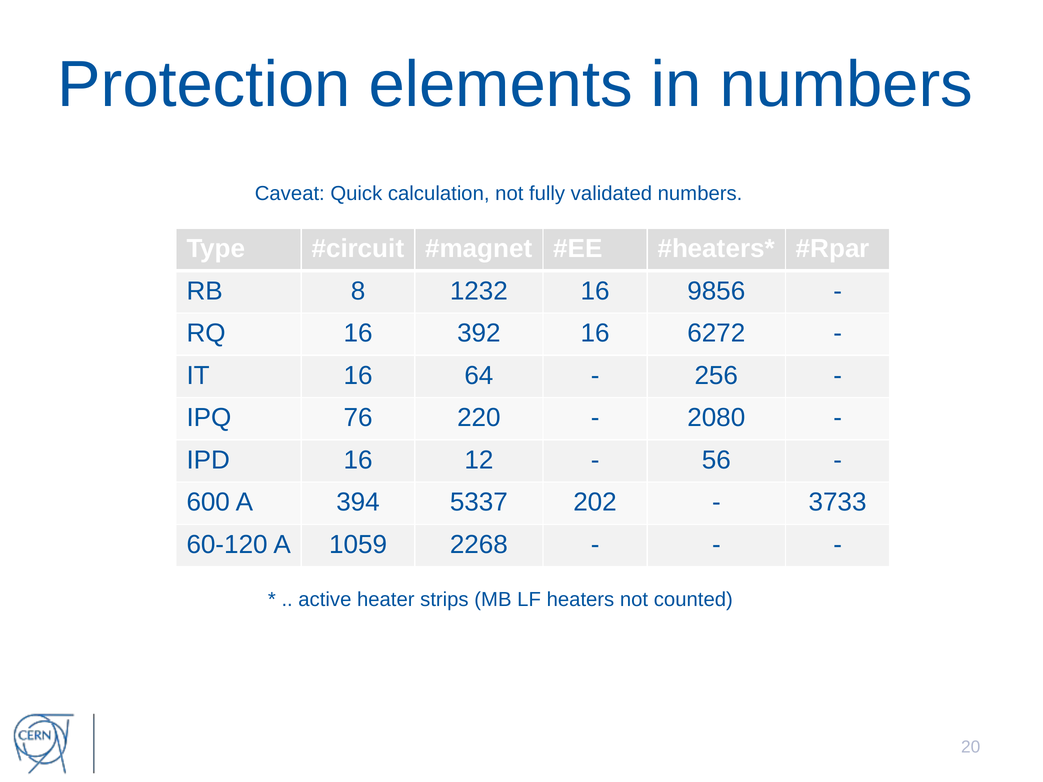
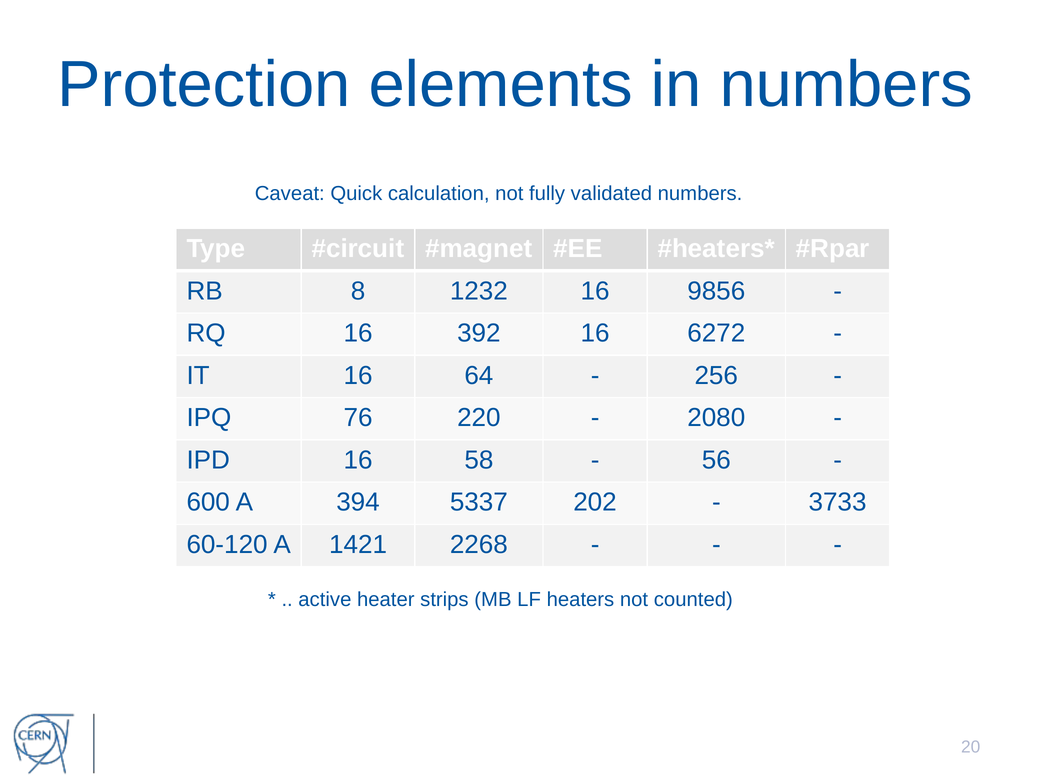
12: 12 -> 58
1059: 1059 -> 1421
